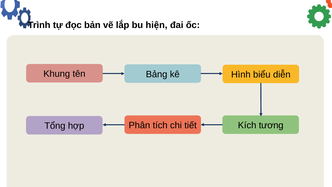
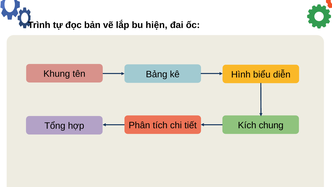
tương: tương -> chung
